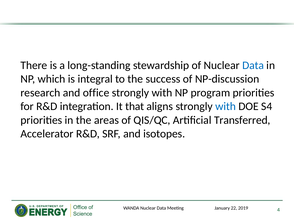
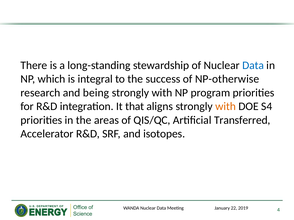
NP-discussion: NP-discussion -> NP-otherwise
office: office -> being
with at (226, 107) colour: blue -> orange
